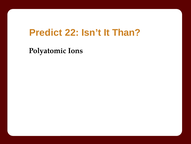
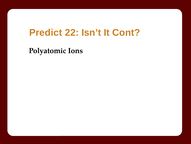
Than: Than -> Cont
